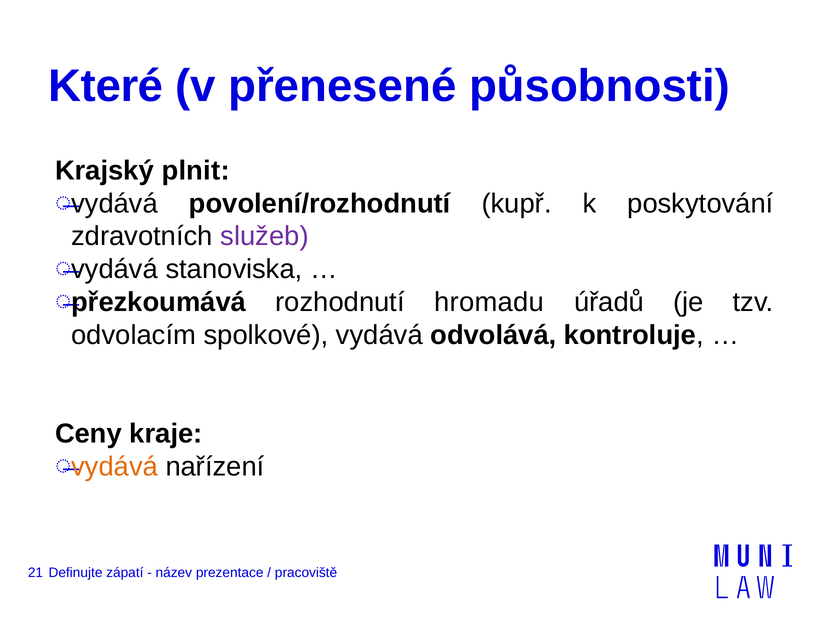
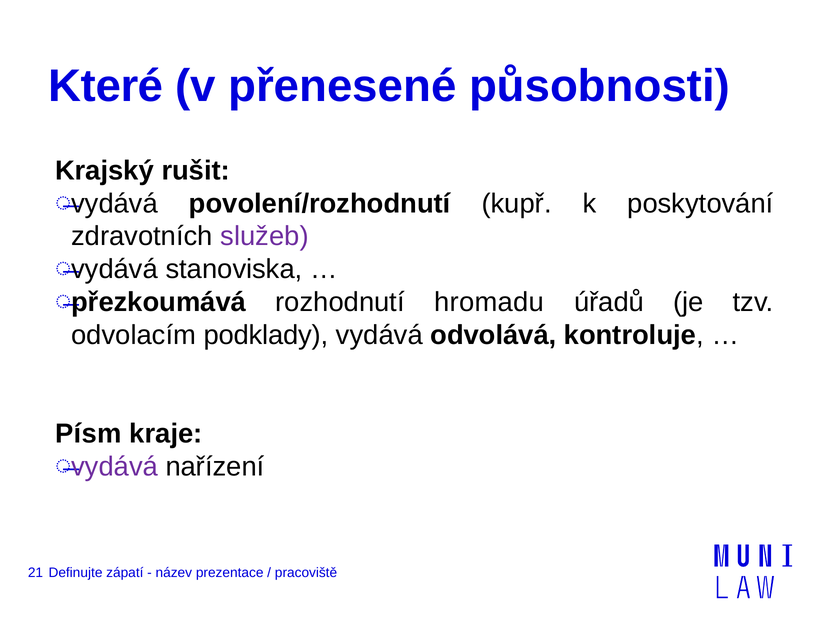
plnit: plnit -> rušit
spolkové: spolkové -> podklady
Ceny: Ceny -> Písm
vydává at (115, 466) colour: orange -> purple
